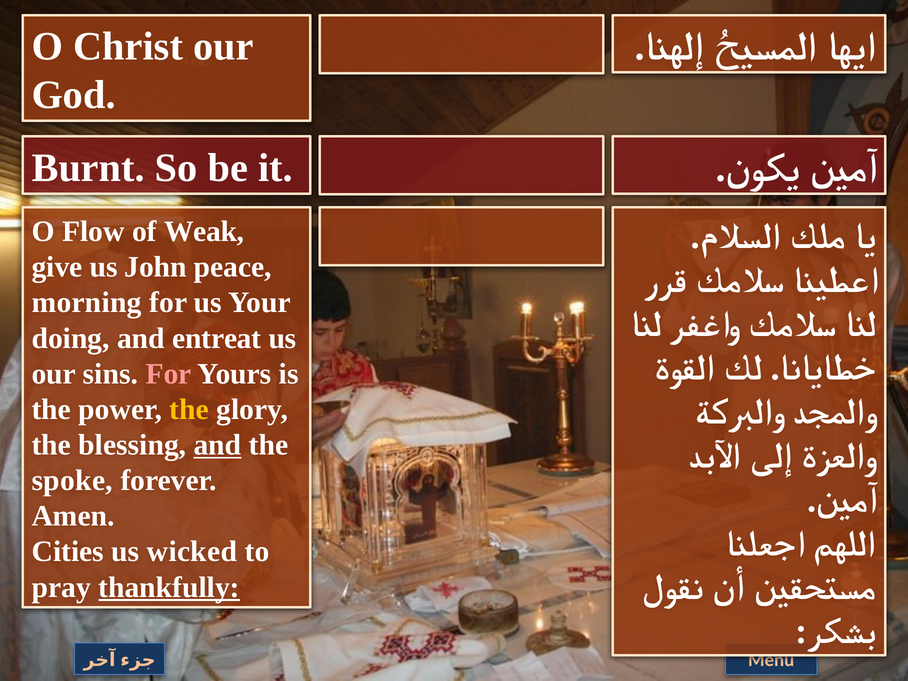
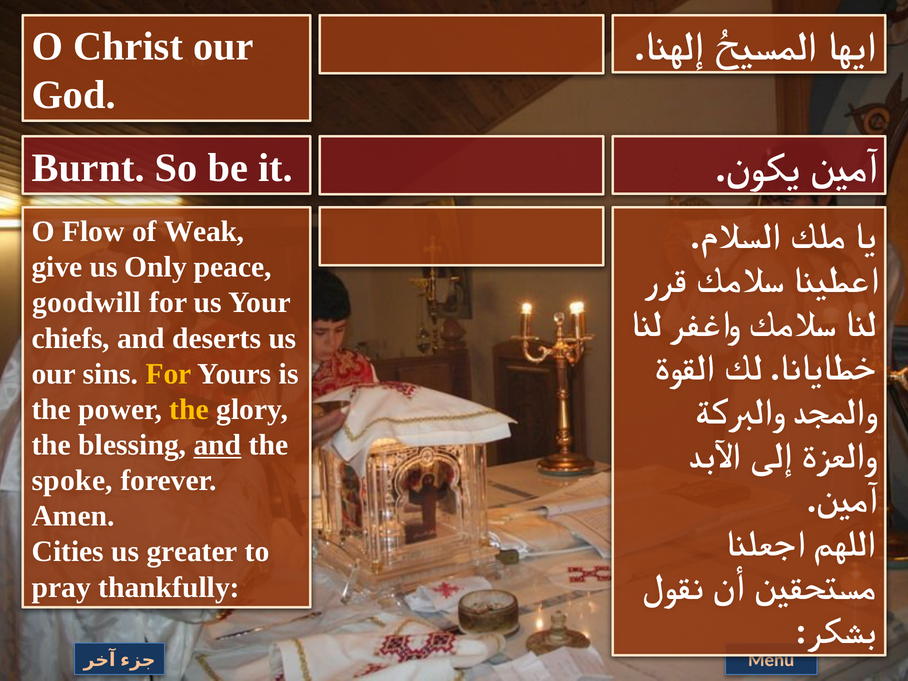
John: John -> Only
morning: morning -> goodwill
doing: doing -> chiefs
entreat: entreat -> deserts
For at (169, 374) colour: pink -> yellow
wicked: wicked -> greater
thankfully underline: present -> none
